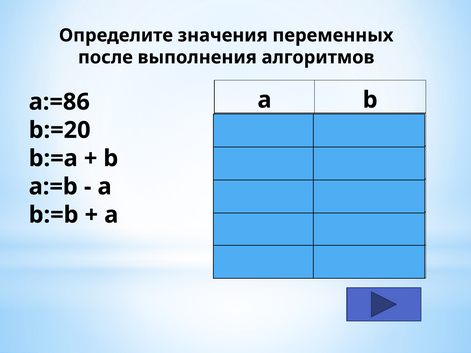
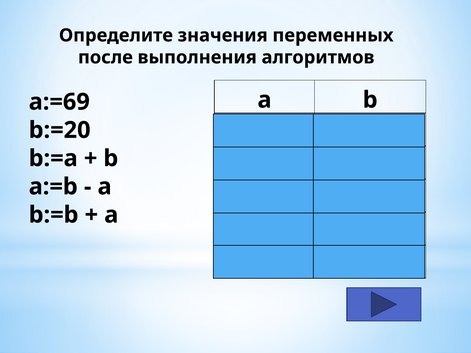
a:=86: a:=86 -> a:=69
